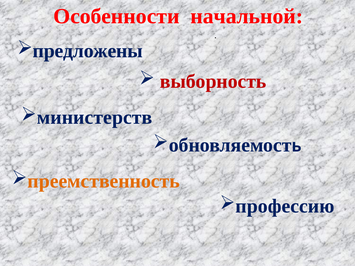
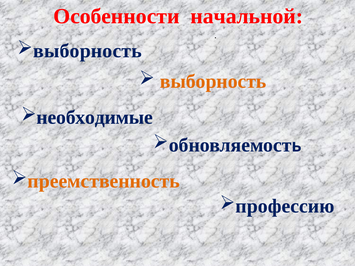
предложены at (88, 51): предложены -> выборность
выборность at (213, 82) colour: red -> orange
министерств: министерств -> необходимые
